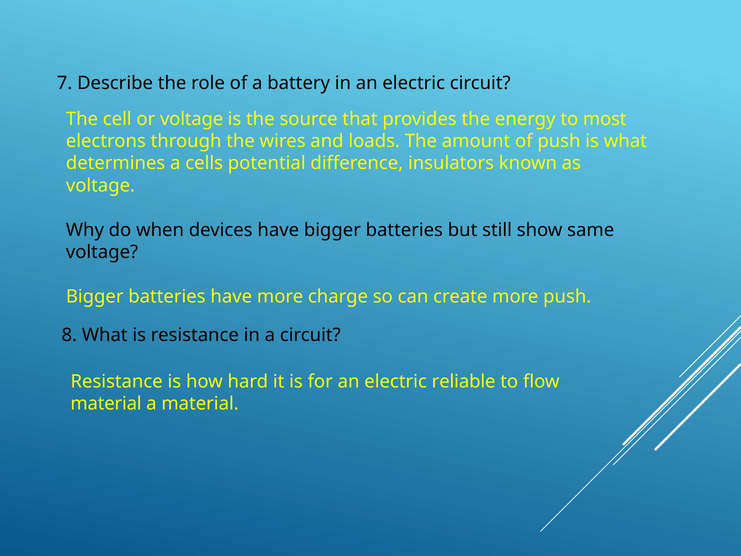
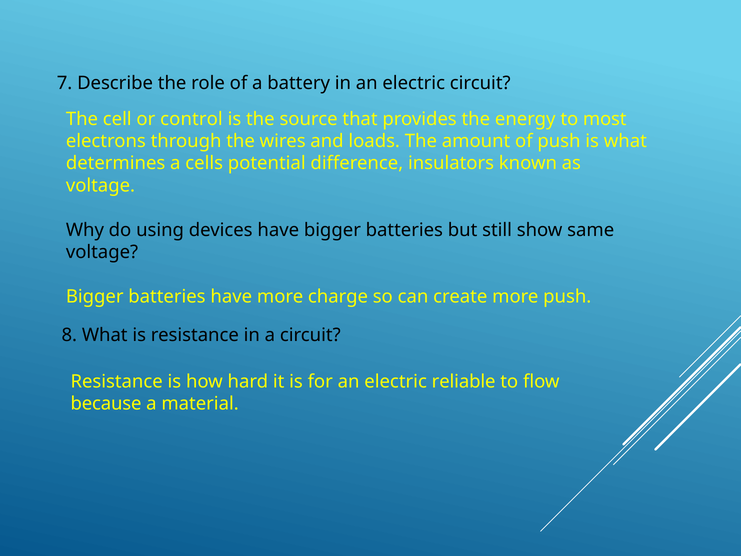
or voltage: voltage -> control
when: when -> using
material at (106, 404): material -> because
